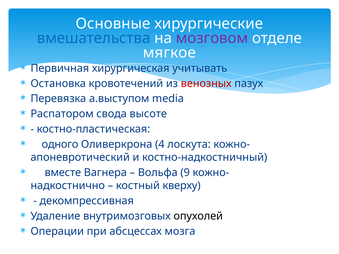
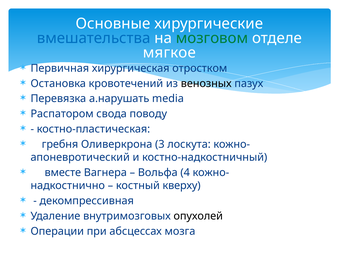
мозговом colour: purple -> green
учитывать: учитывать -> отростком
венозных colour: red -> black
a.выступом: a.выступом -> a.нарушать
высоте: высоте -> поводу
одного: одного -> гребня
4: 4 -> 3
9: 9 -> 4
